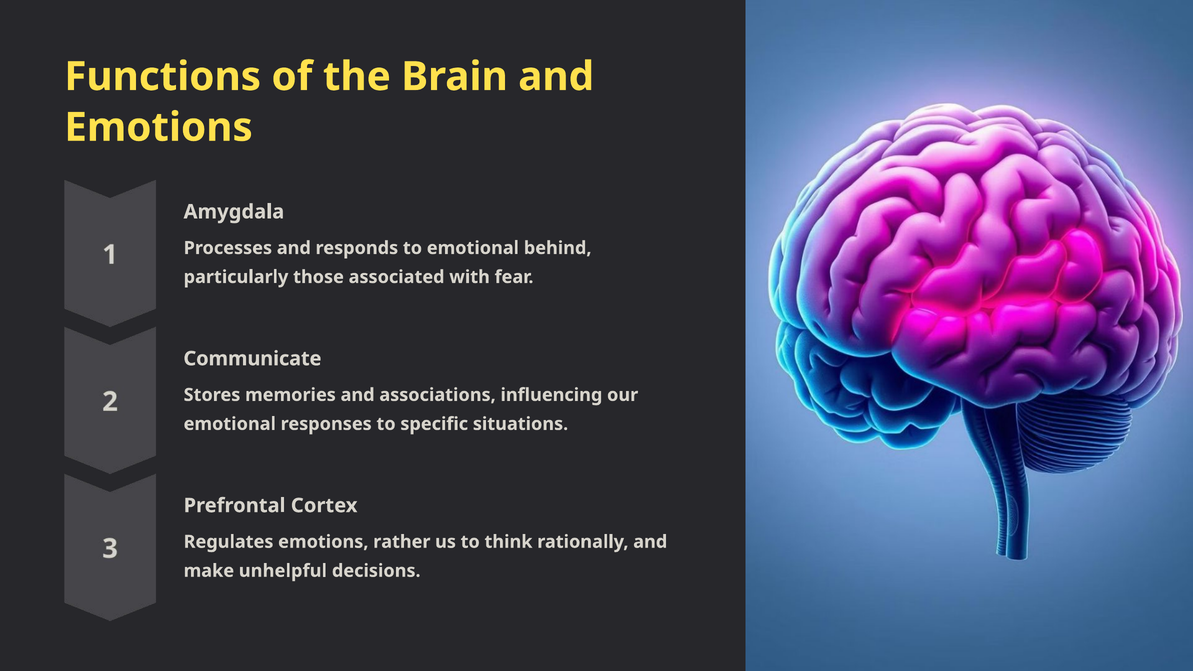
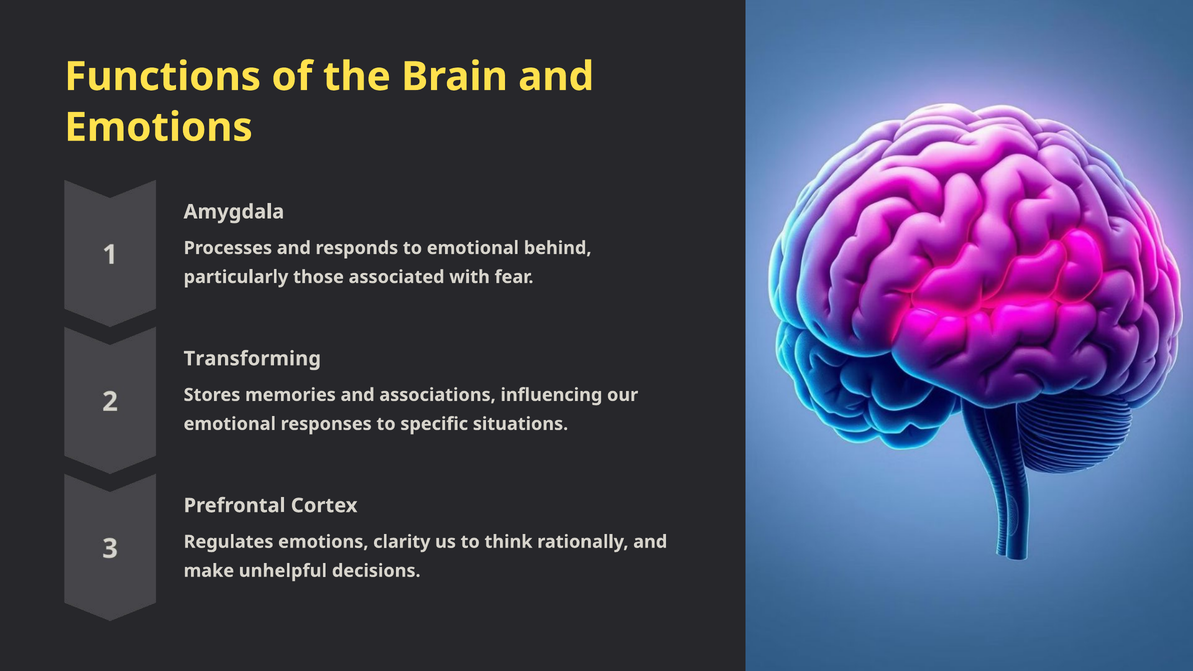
Communicate: Communicate -> Transforming
rather: rather -> clarity
